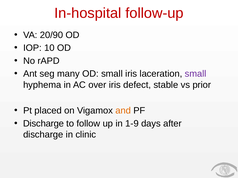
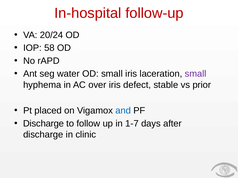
20/90: 20/90 -> 20/24
10: 10 -> 58
many: many -> water
and colour: orange -> blue
1-9: 1-9 -> 1-7
